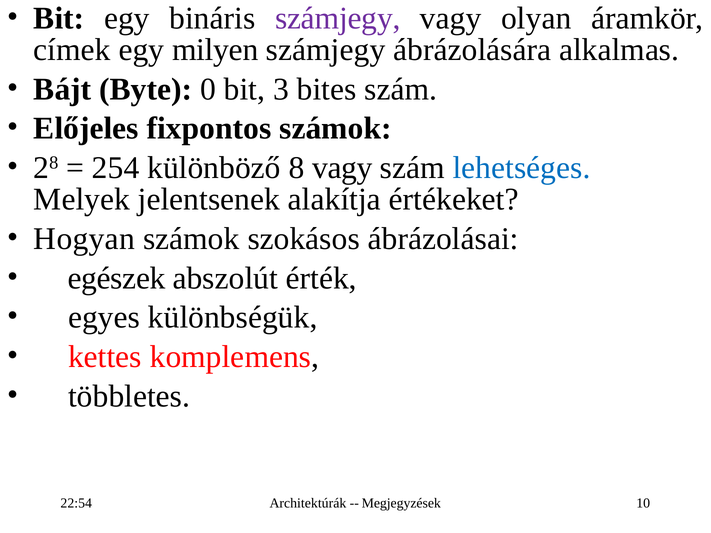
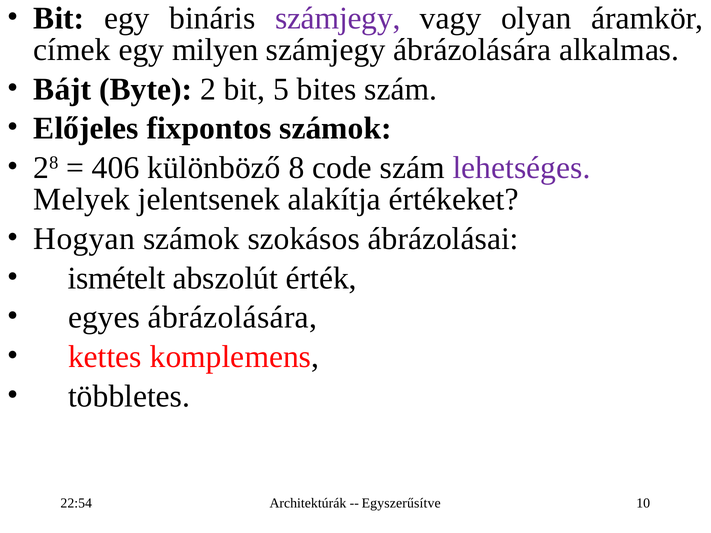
0: 0 -> 2
3: 3 -> 5
254: 254 -> 406
8 vagy: vagy -> code
lehetséges colour: blue -> purple
egészek: egészek -> ismételt
egyes különbségük: különbségük -> ábrázolására
Megjegyzések: Megjegyzések -> Egyszerűsítve
